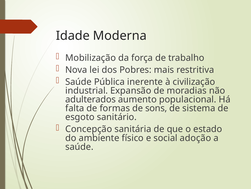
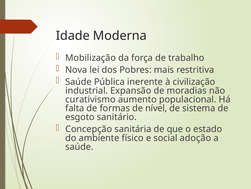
adulterados: adulterados -> curativismo
sons: sons -> nível
